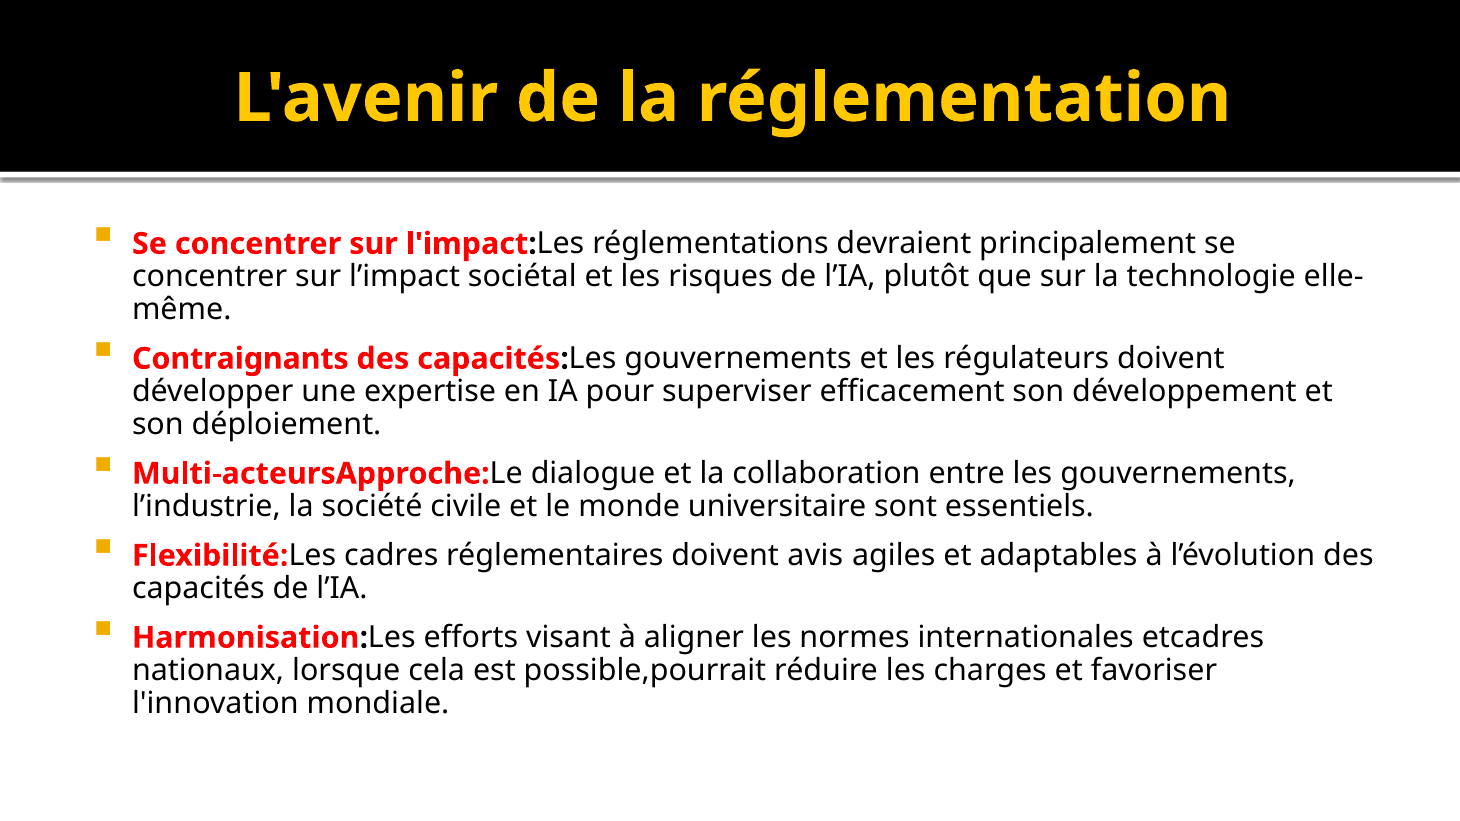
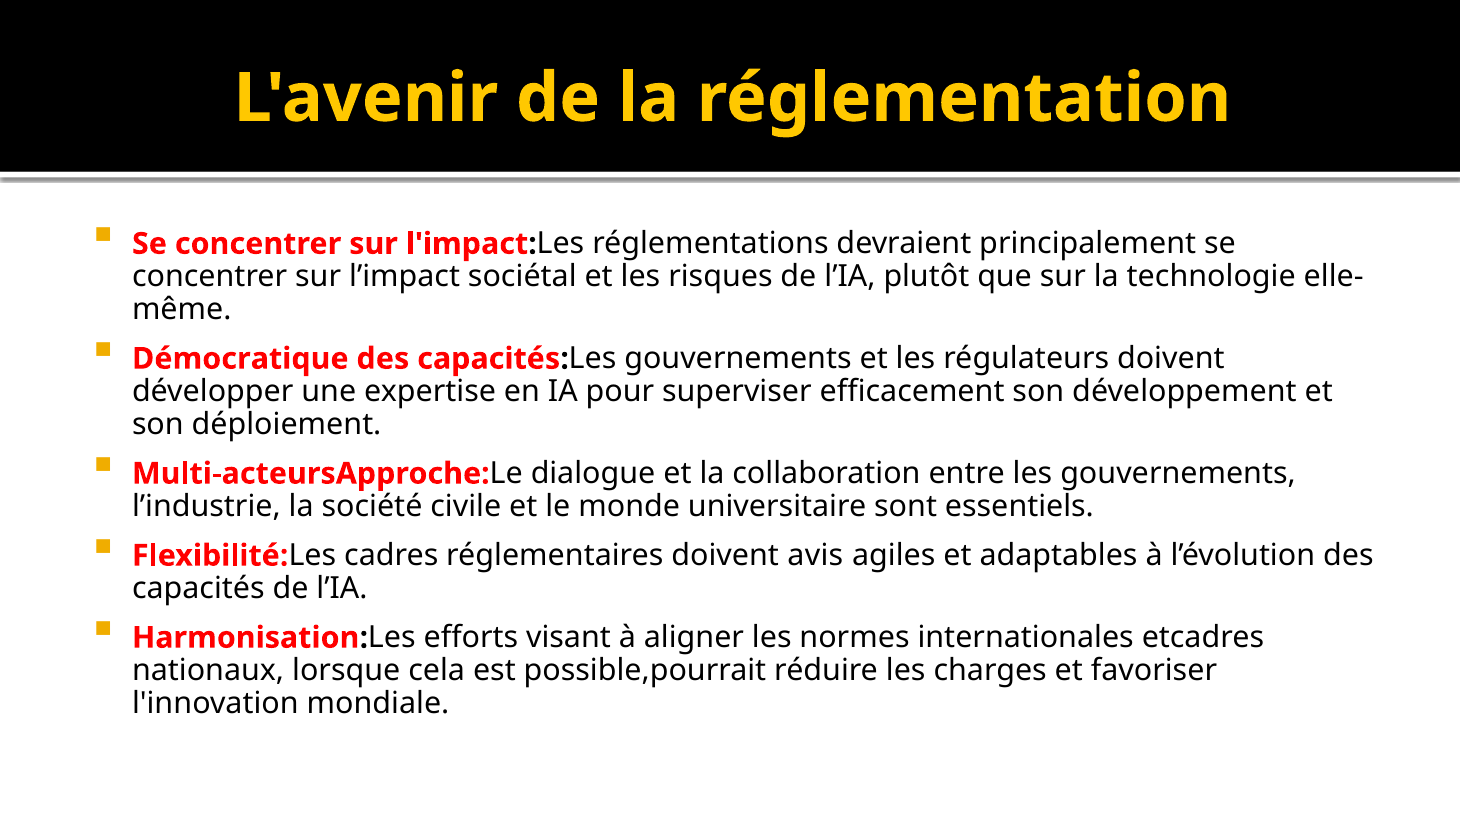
Contraignants: Contraignants -> Démocratique
